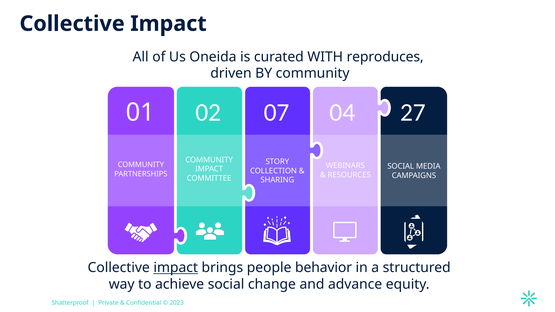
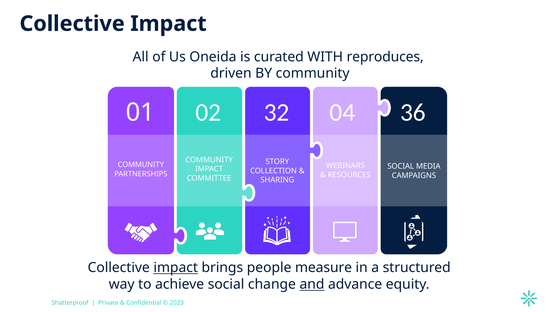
07: 07 -> 32
27: 27 -> 36
behavior: behavior -> measure
and underline: none -> present
